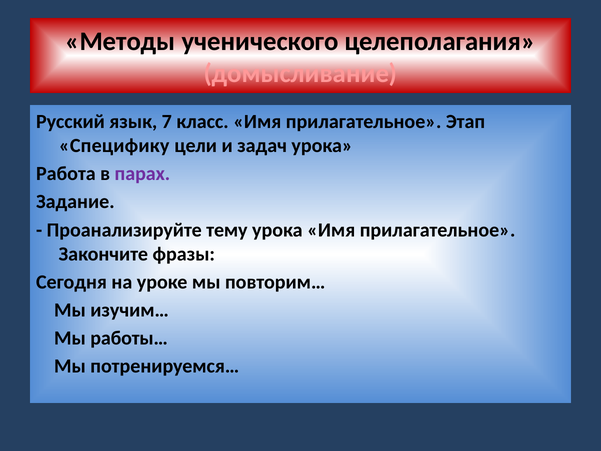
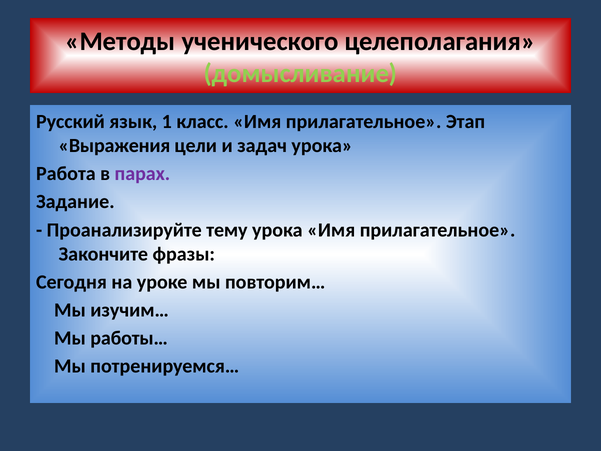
домысливание colour: pink -> light green
7: 7 -> 1
Специфику: Специфику -> Выражения
